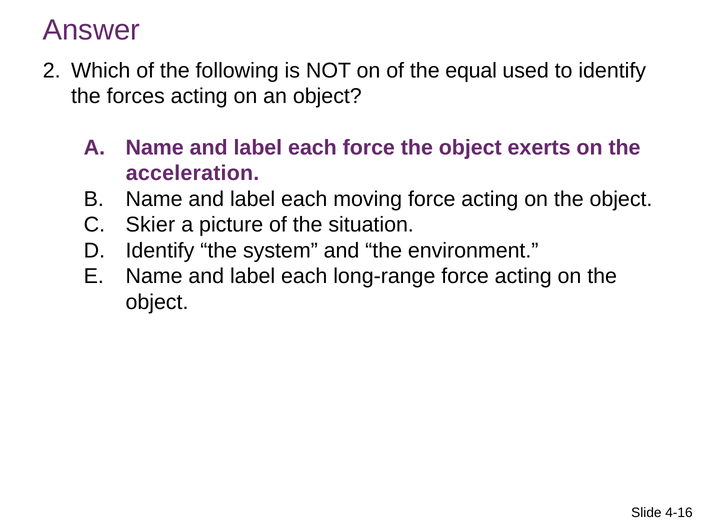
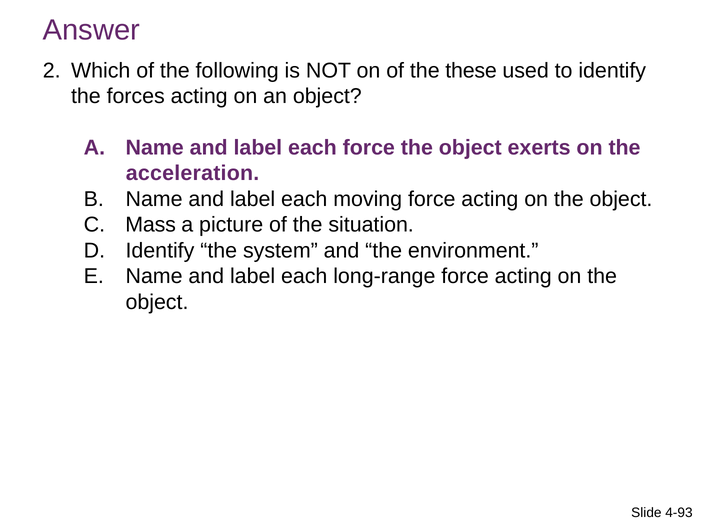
equal: equal -> these
Skier: Skier -> Mass
4-16: 4-16 -> 4-93
